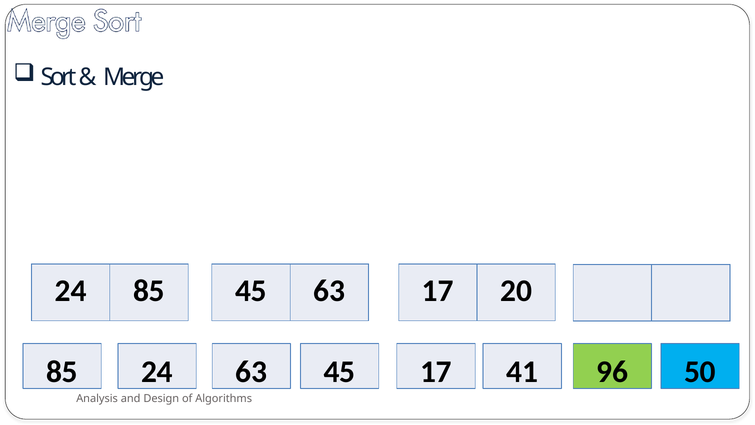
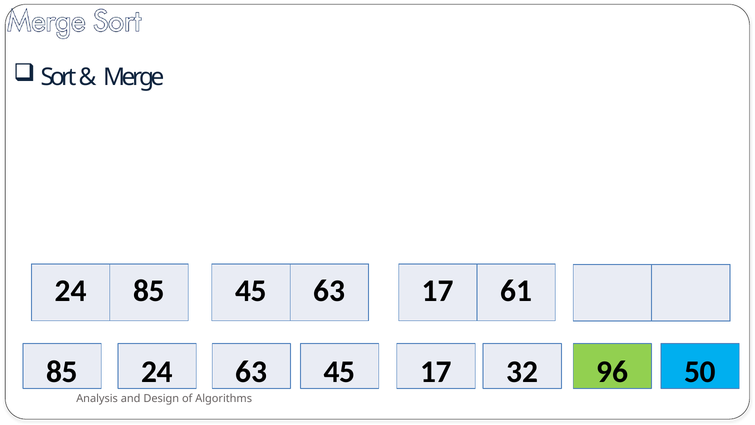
20: 20 -> 61
41: 41 -> 32
